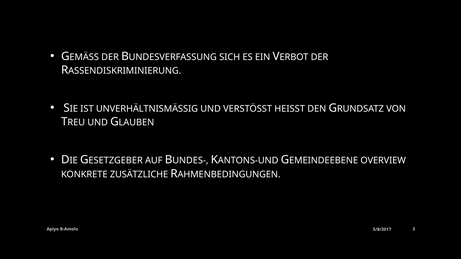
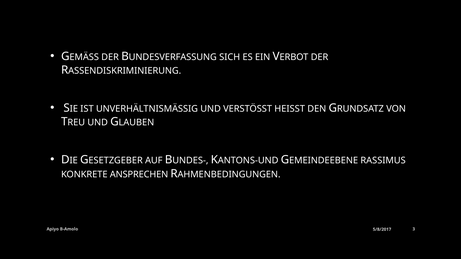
OVERVIEW: OVERVIEW -> RASSIMUS
ZUSÄTZLICHE: ZUSÄTZLICHE -> ANSPRECHEN
